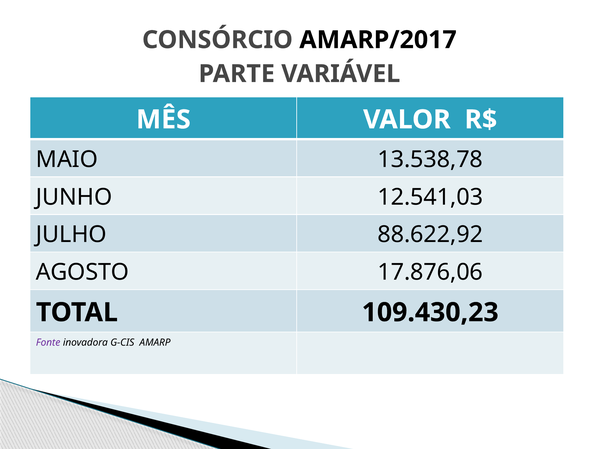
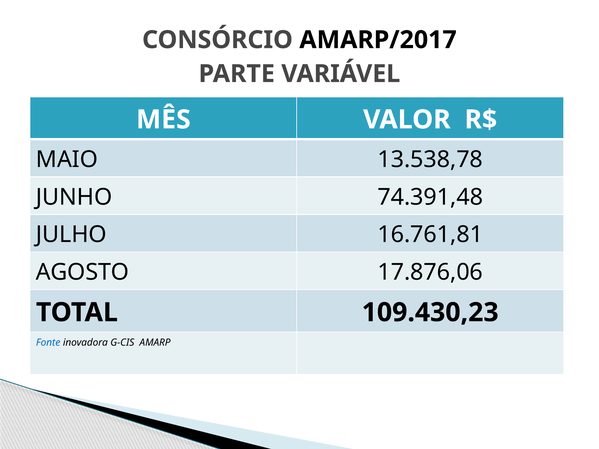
12.541,03: 12.541,03 -> 74.391,48
88.622,92: 88.622,92 -> 16.761,81
Fonte colour: purple -> blue
